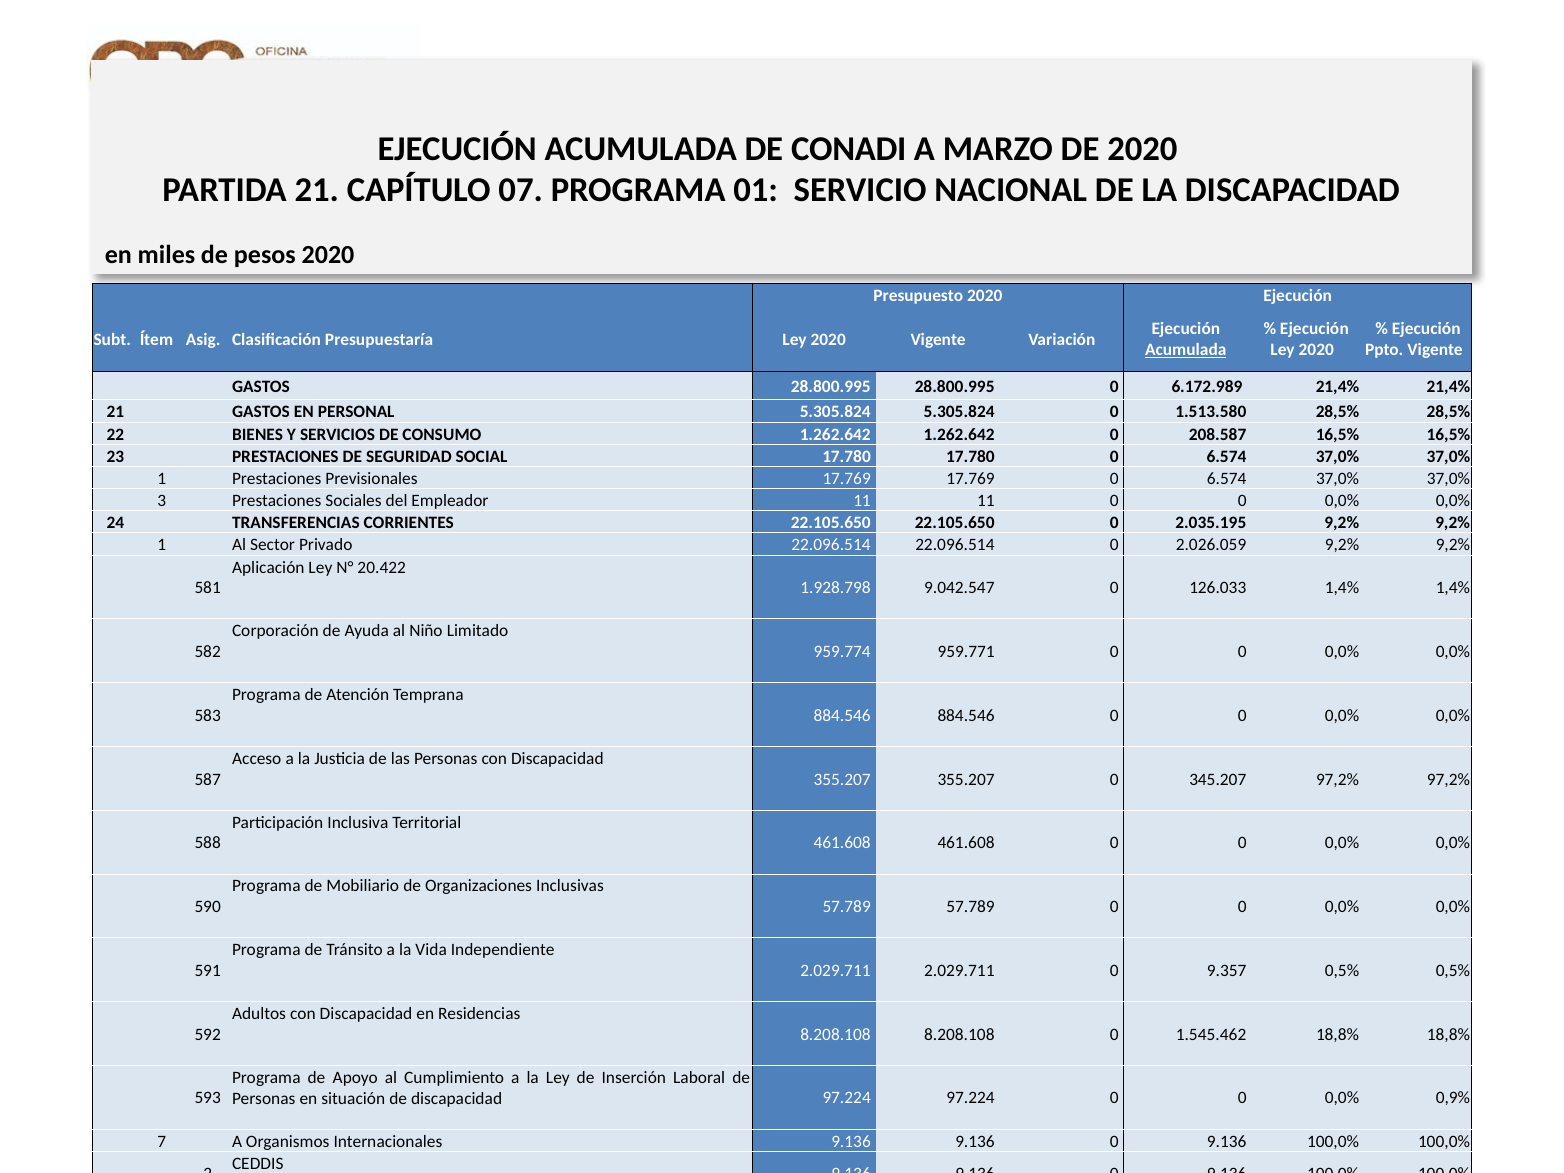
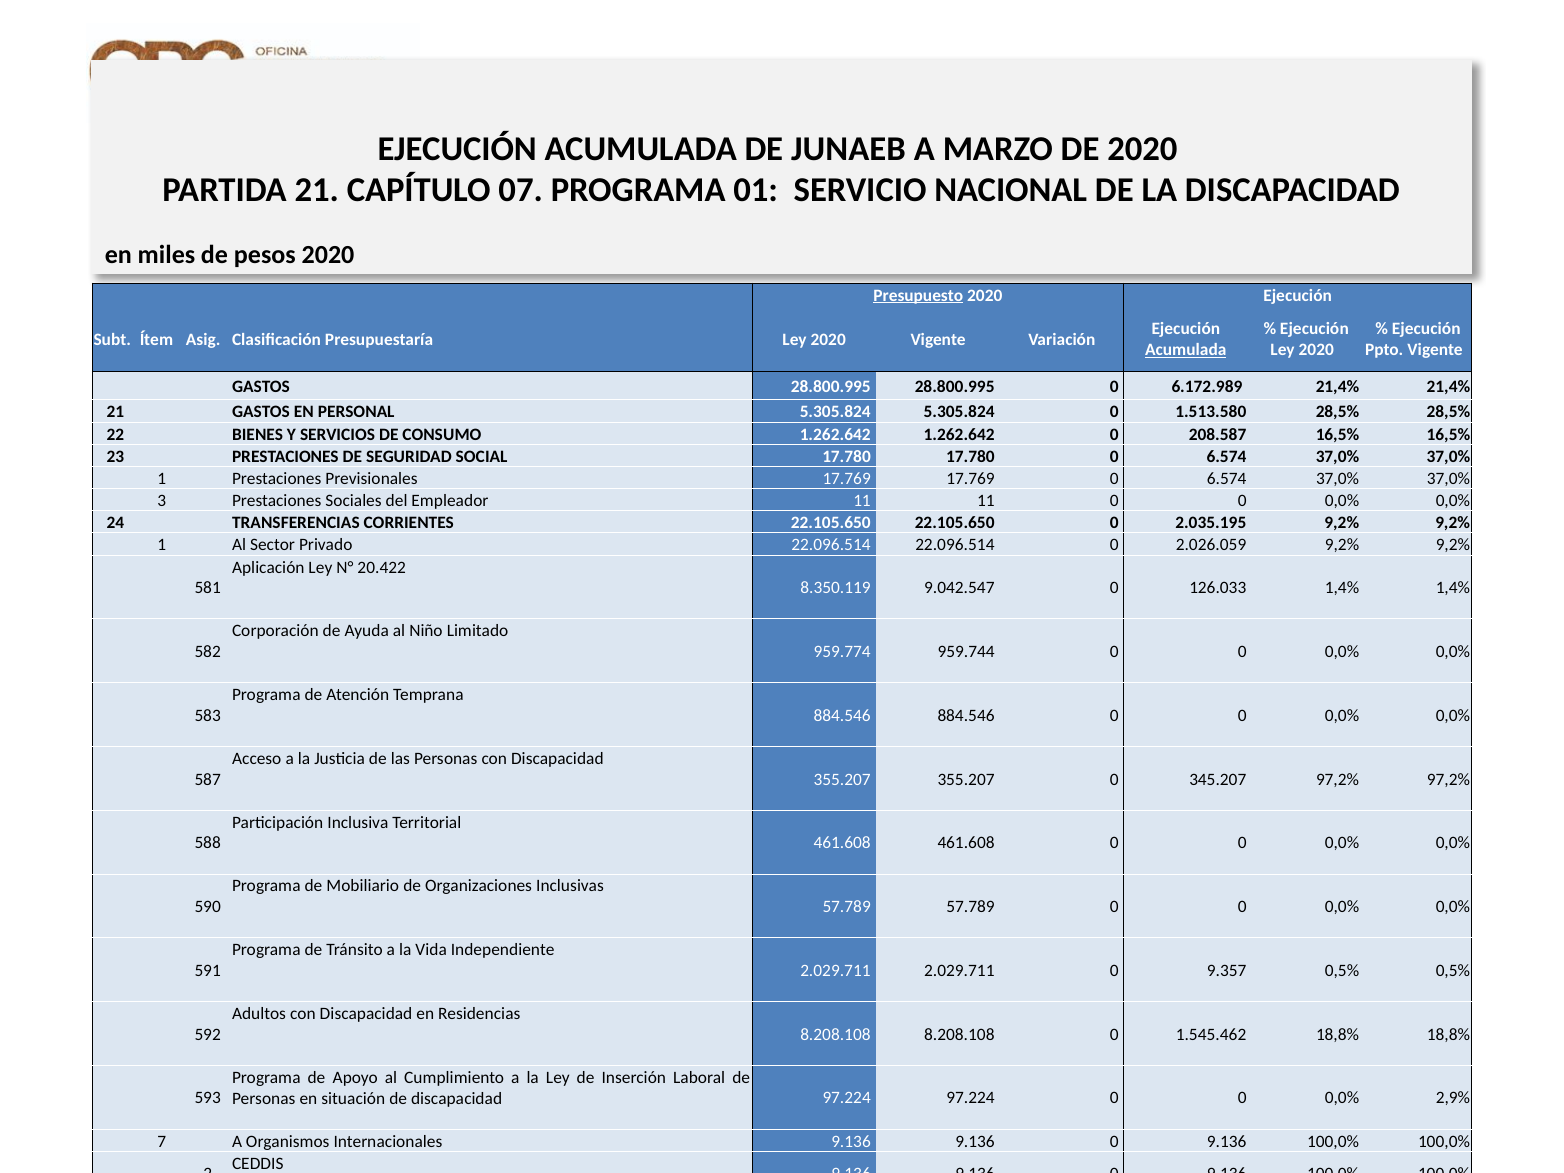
CONADI: CONADI -> JUNAEB
Presupuesto underline: none -> present
1.928.798: 1.928.798 -> 8.350.119
959.771: 959.771 -> 959.744
0,9%: 0,9% -> 2,9%
